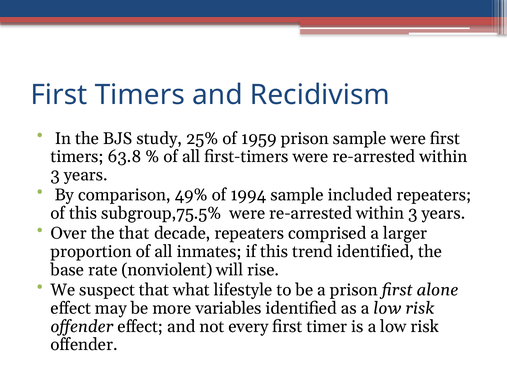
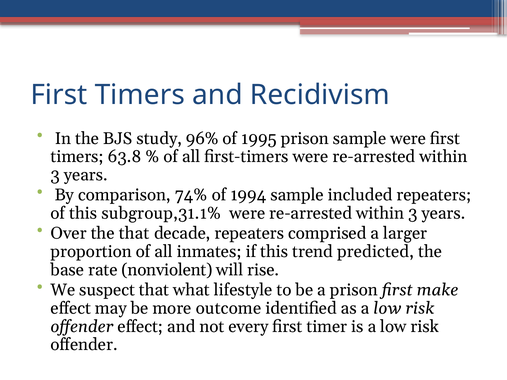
25%: 25% -> 96%
1959: 1959 -> 1995
49%: 49% -> 74%
subgroup,75.5%: subgroup,75.5% -> subgroup,31.1%
trend identified: identified -> predicted
alone: alone -> make
variables: variables -> outcome
